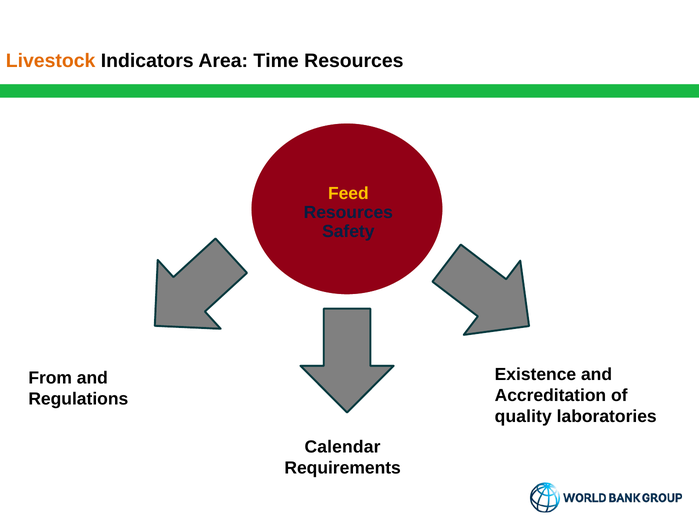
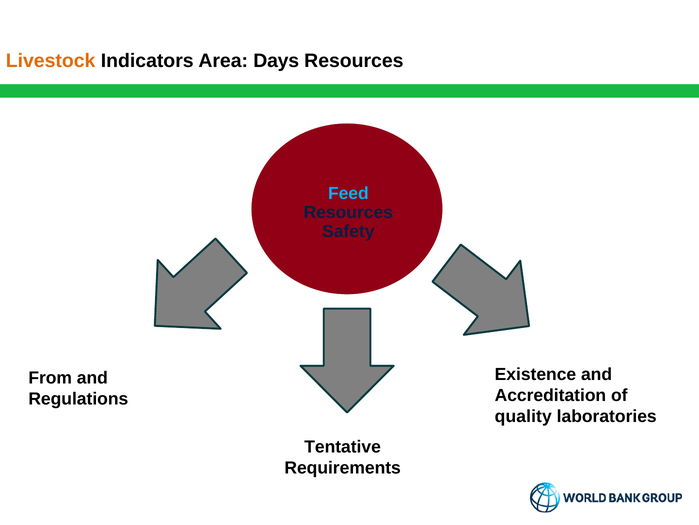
Time: Time -> Days
Feed colour: yellow -> light blue
Calendar: Calendar -> Tentative
